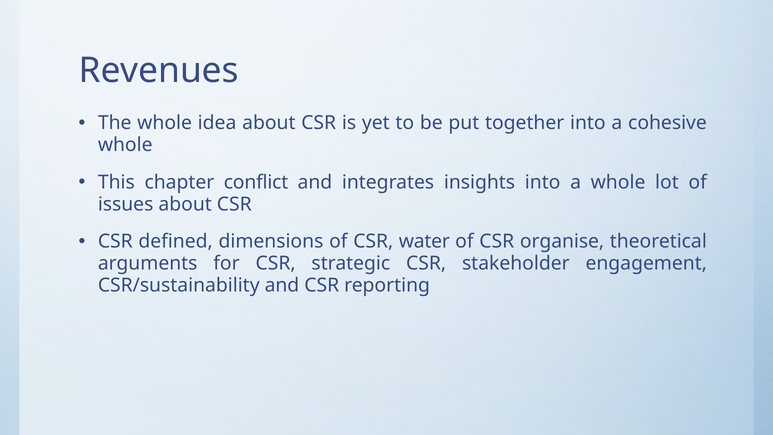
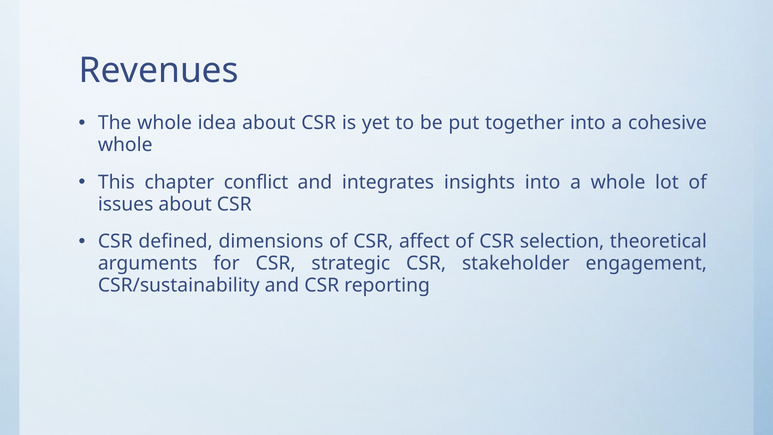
water: water -> affect
organise: organise -> selection
